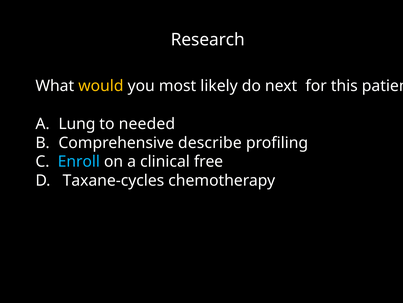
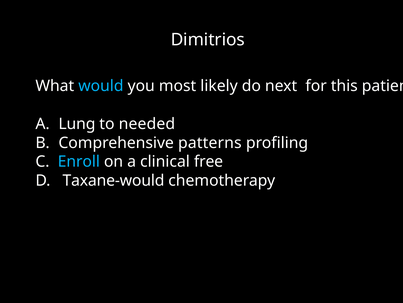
Research: Research -> Dimitrios
would colour: yellow -> light blue
describe: describe -> patterns
Taxane-cycles: Taxane-cycles -> Taxane-would
